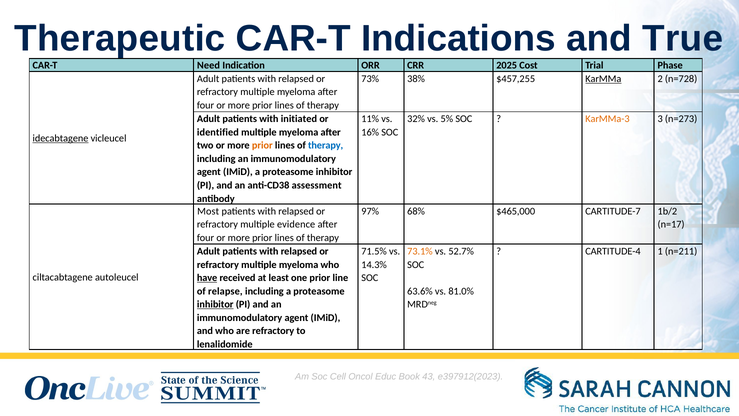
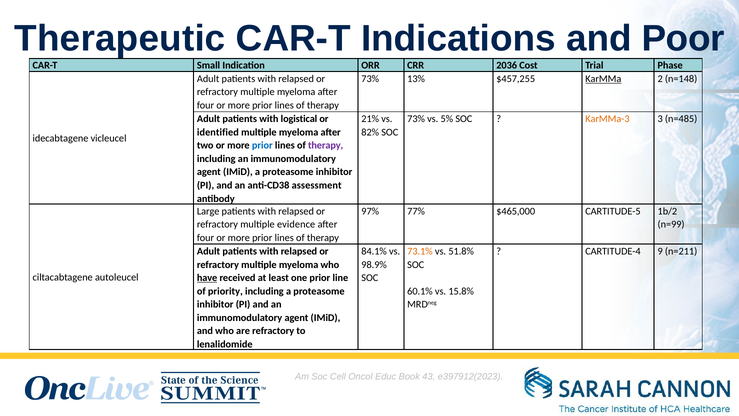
True: True -> Poor
Need: Need -> Small
2025: 2025 -> 2036
38%: 38% -> 13%
n=728: n=728 -> n=148
initiated: initiated -> logistical
11%: 11% -> 21%
32% at (416, 119): 32% -> 73%
n=273: n=273 -> n=485
16%: 16% -> 82%
idecabtagene underline: present -> none
prior at (262, 146) colour: orange -> blue
therapy at (326, 146) colour: blue -> purple
Most: Most -> Large
68%: 68% -> 77%
CARTITUDE-7: CARTITUDE-7 -> CARTITUDE-5
n=17: n=17 -> n=99
71.5%: 71.5% -> 84.1%
52.7%: 52.7% -> 51.8%
1: 1 -> 9
14.3%: 14.3% -> 98.9%
relapse: relapse -> priority
63.6%: 63.6% -> 60.1%
81.0%: 81.0% -> 15.8%
inhibitor at (215, 305) underline: present -> none
